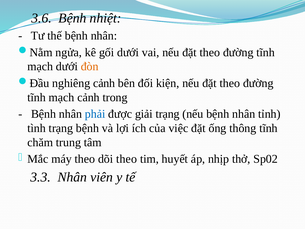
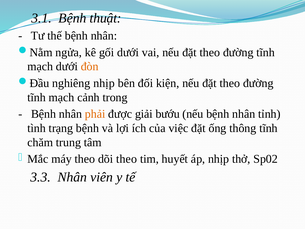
3.6: 3.6 -> 3.1
nhiệt: nhiệt -> thuật
nghiêng cảnh: cảnh -> nhịp
phải colour: blue -> orange
giải trạng: trạng -> bướu
